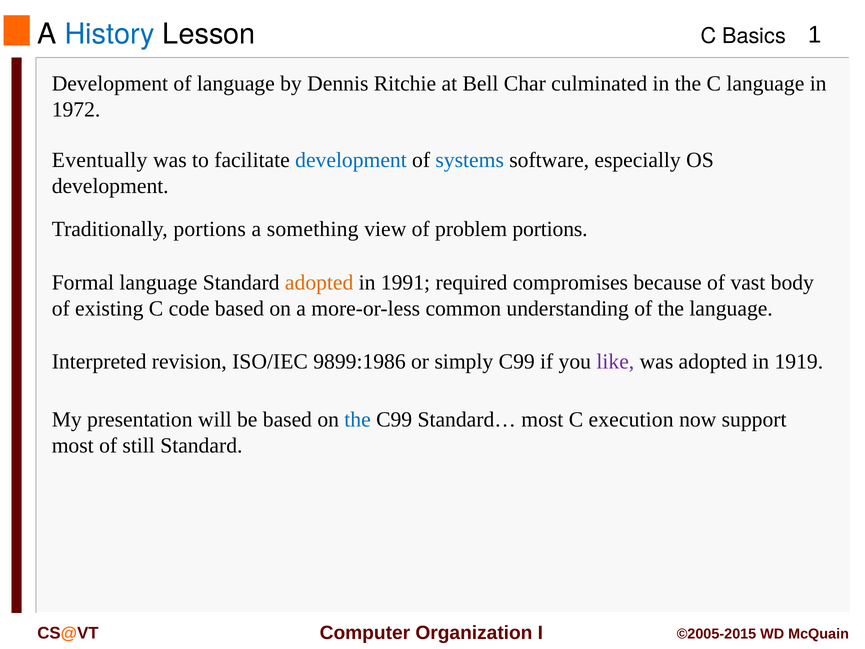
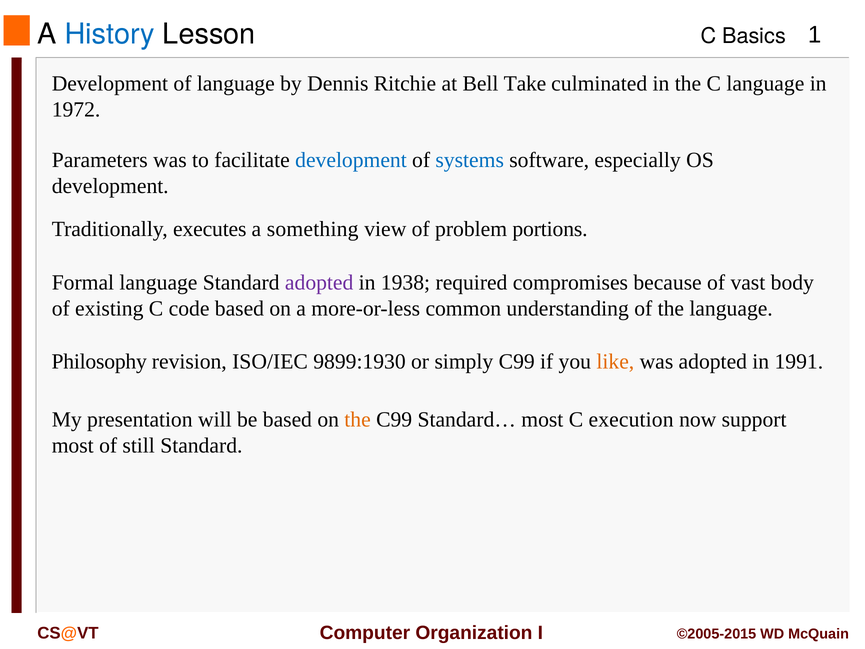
Char: Char -> Take
Eventually: Eventually -> Parameters
Traditionally portions: portions -> executes
adopted at (319, 282) colour: orange -> purple
1991: 1991 -> 1938
Interpreted: Interpreted -> Philosophy
9899:1986: 9899:1986 -> 9899:1930
like colour: purple -> orange
1919: 1919 -> 1991
the at (358, 419) colour: blue -> orange
